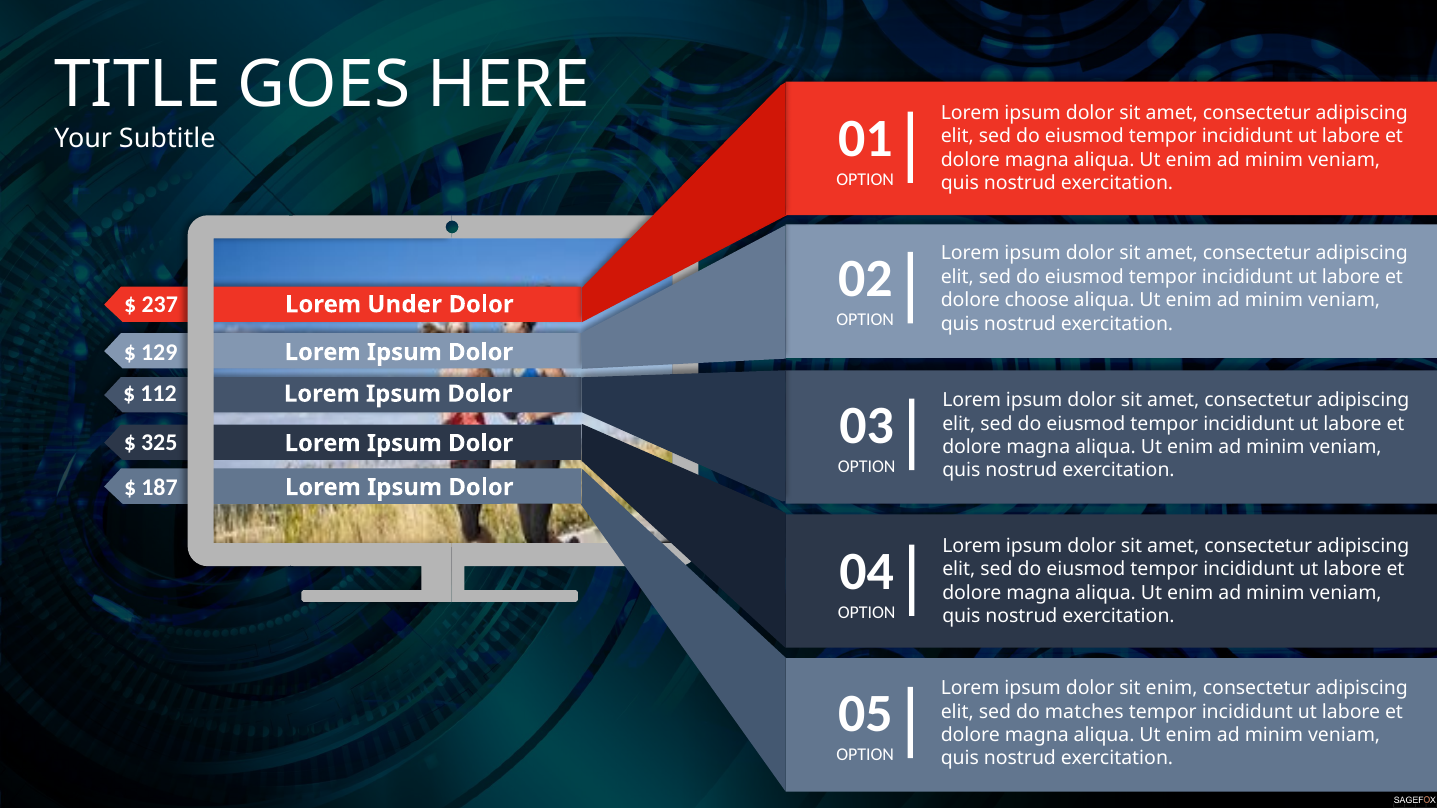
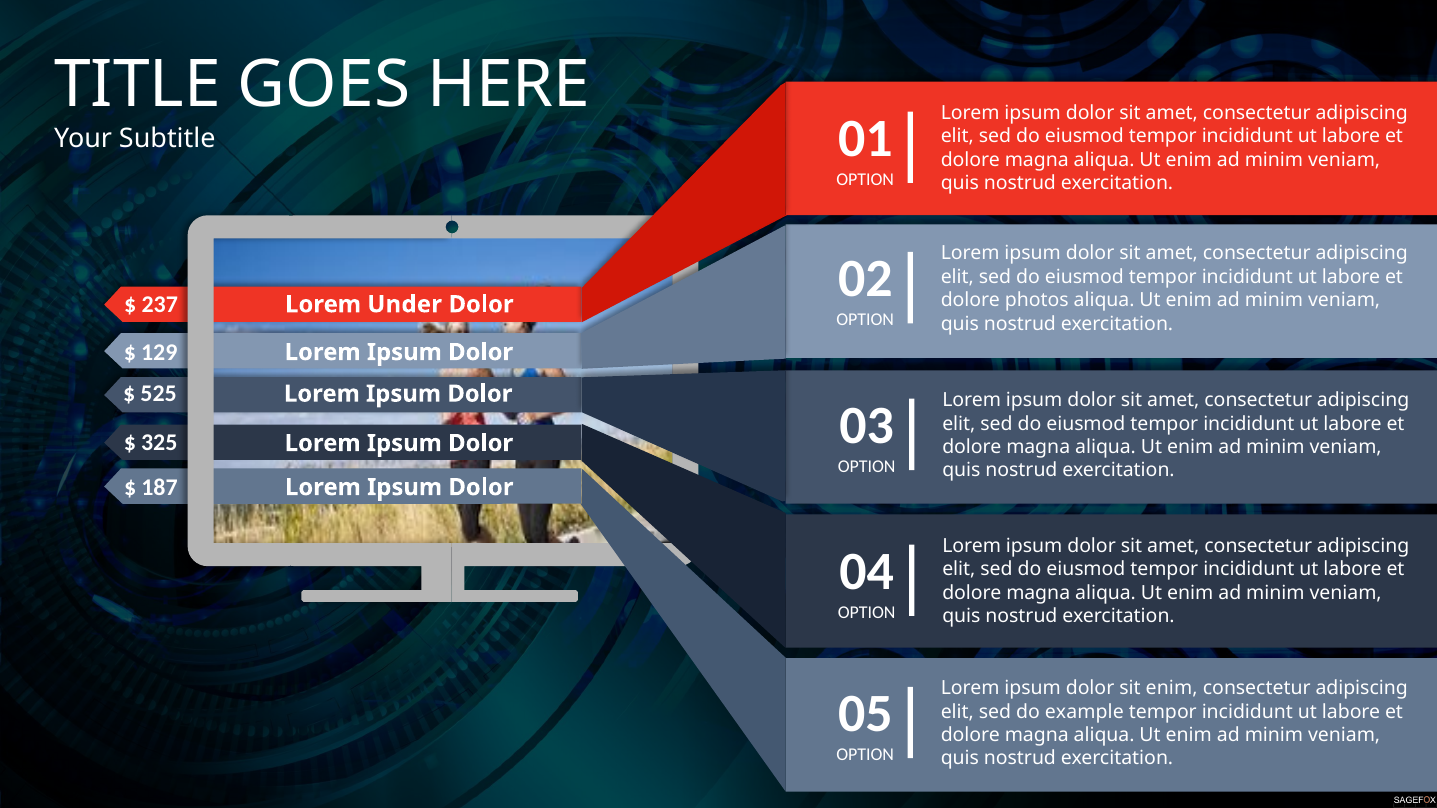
choose: choose -> photos
112: 112 -> 525
matches: matches -> example
